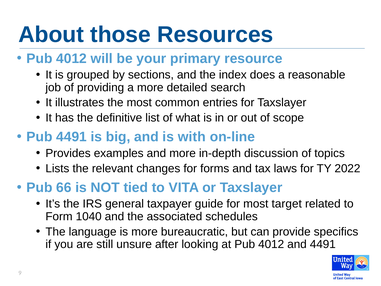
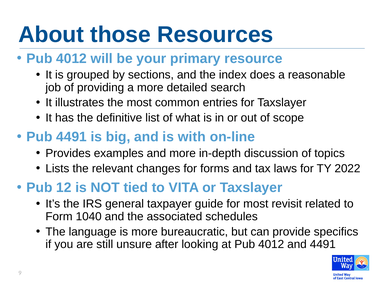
66: 66 -> 12
target: target -> revisit
